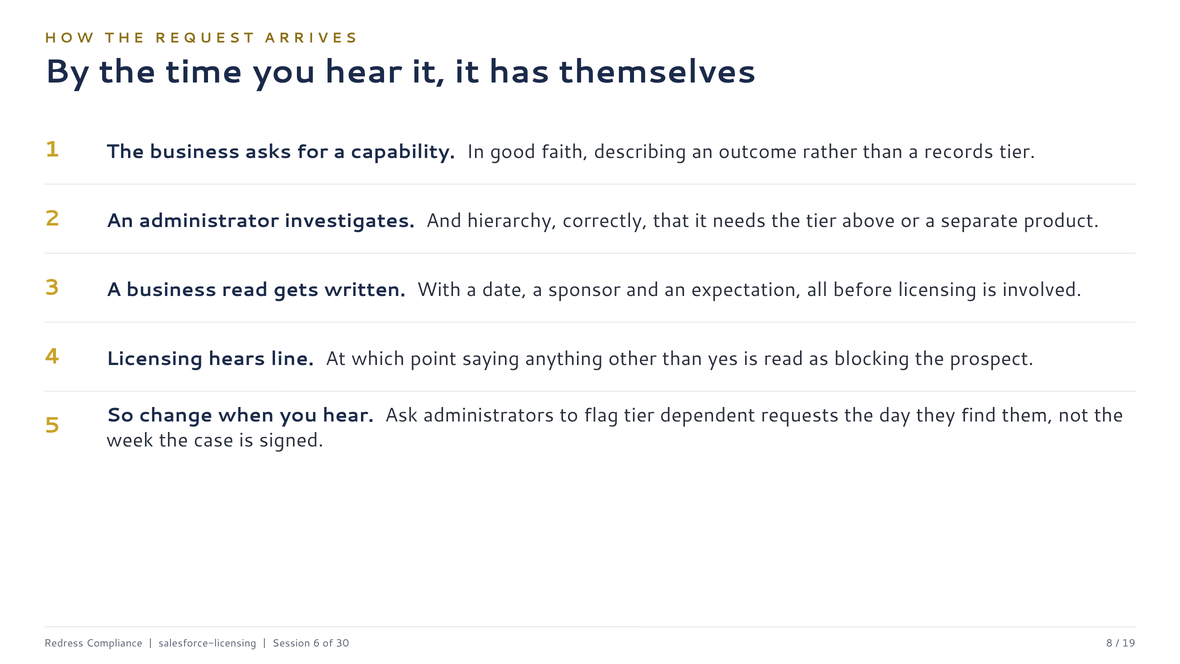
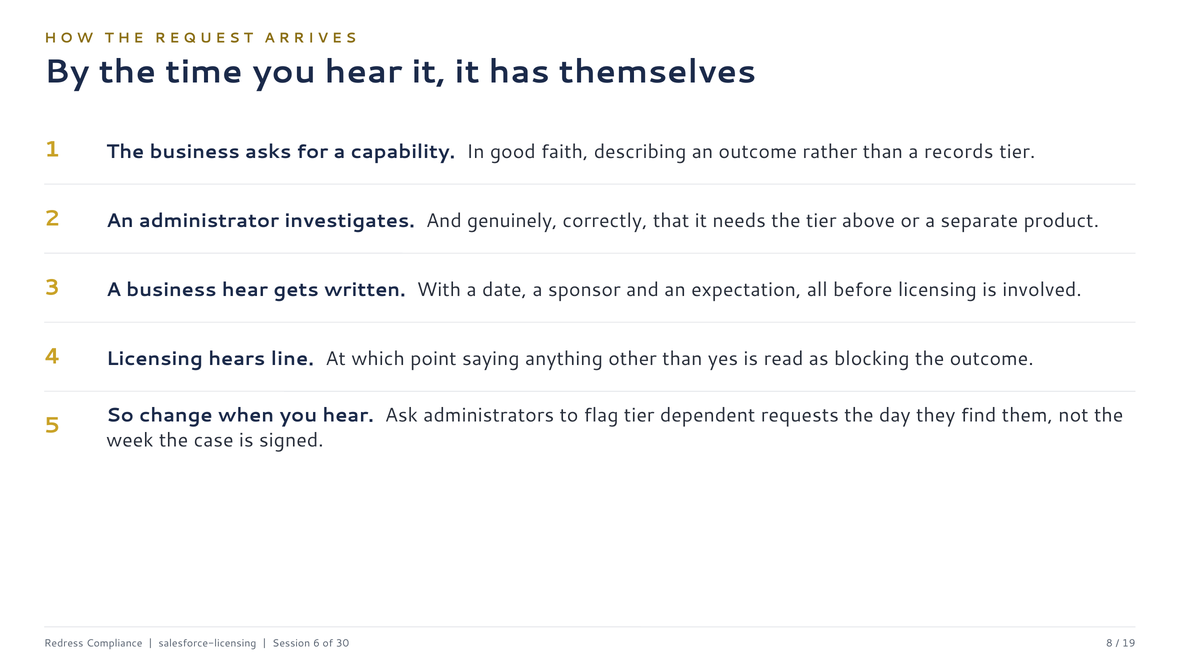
hierarchy: hierarchy -> genuinely
business read: read -> hear
the prospect: prospect -> outcome
